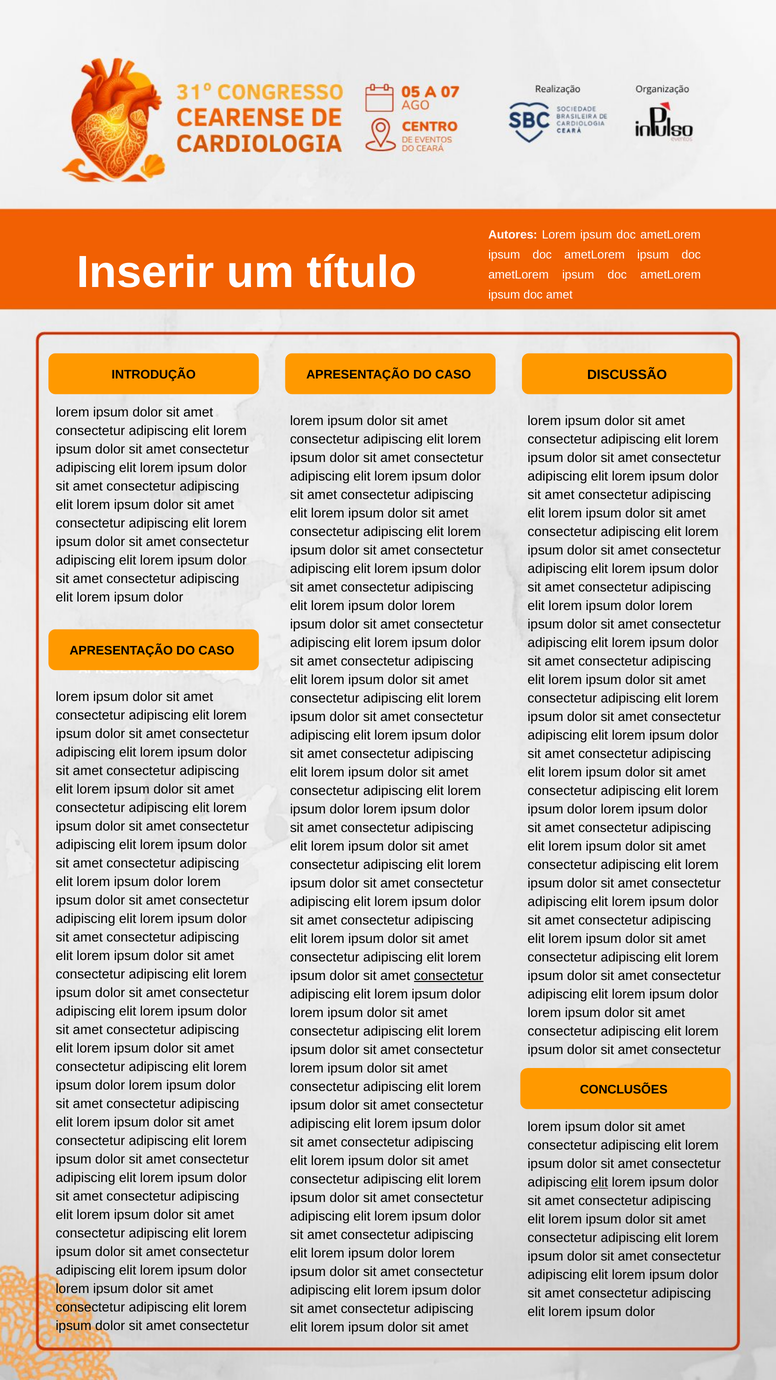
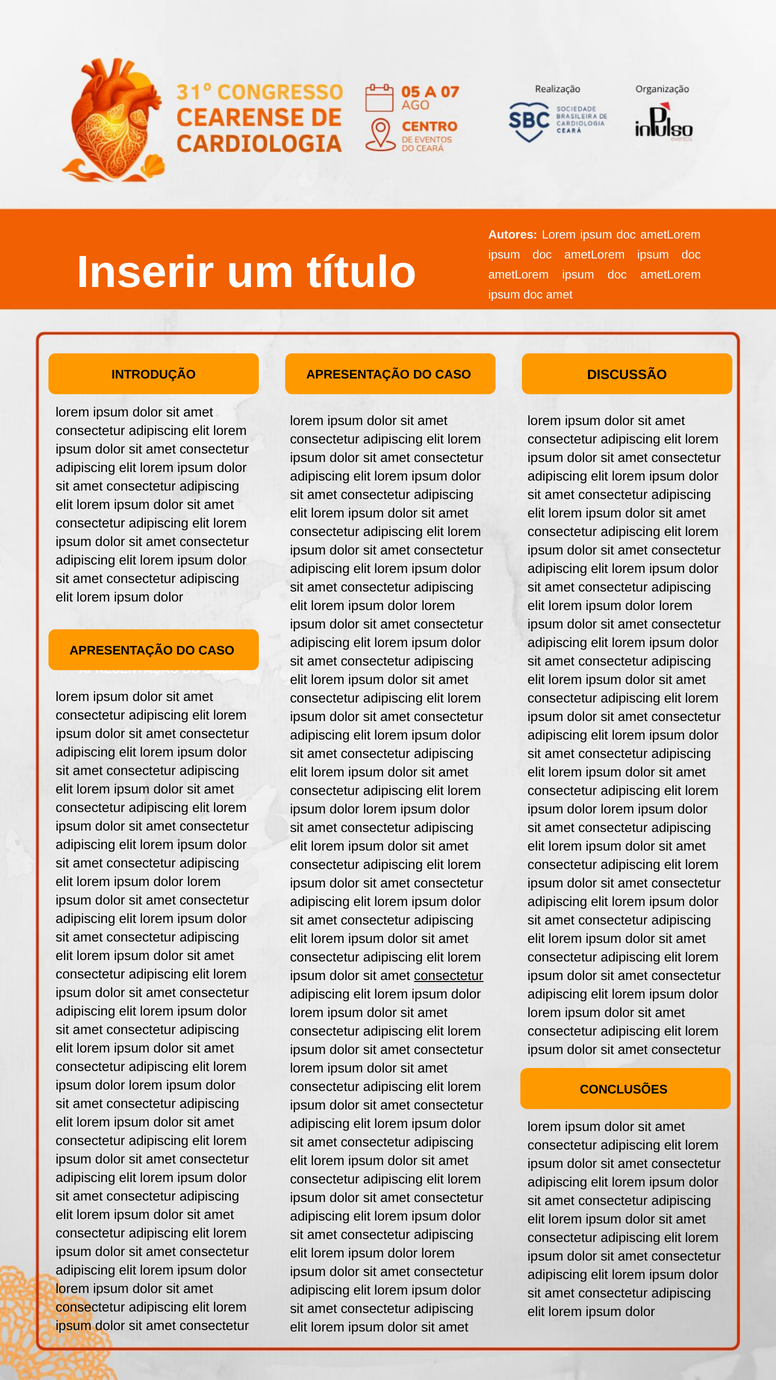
elit at (600, 1182) underline: present -> none
